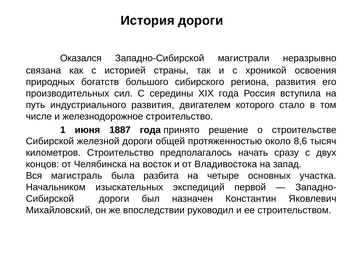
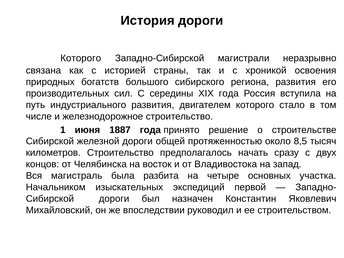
Оказался at (81, 58): Оказался -> Которого
8,6: 8,6 -> 8,5
